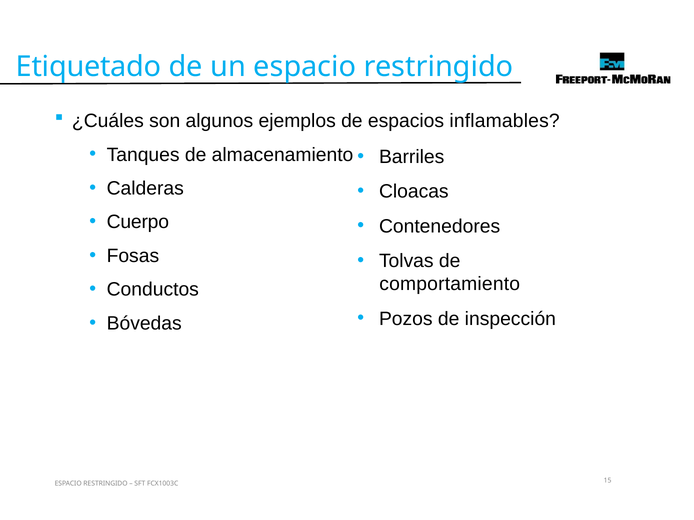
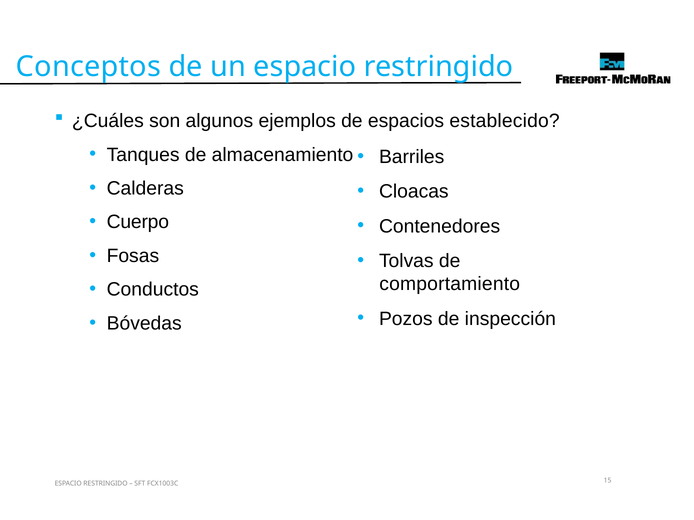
Etiquetado: Etiquetado -> Conceptos
inflamables: inflamables -> establecido
